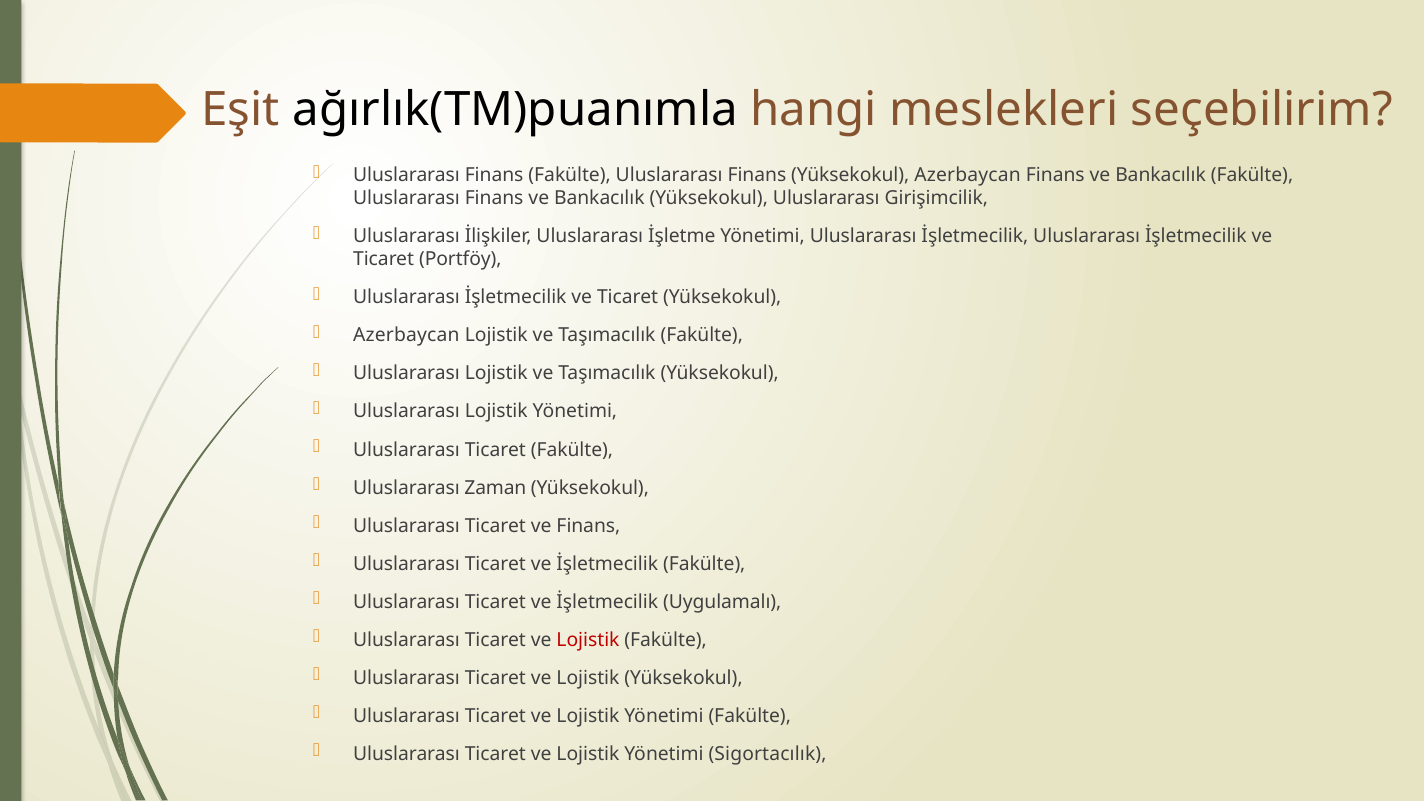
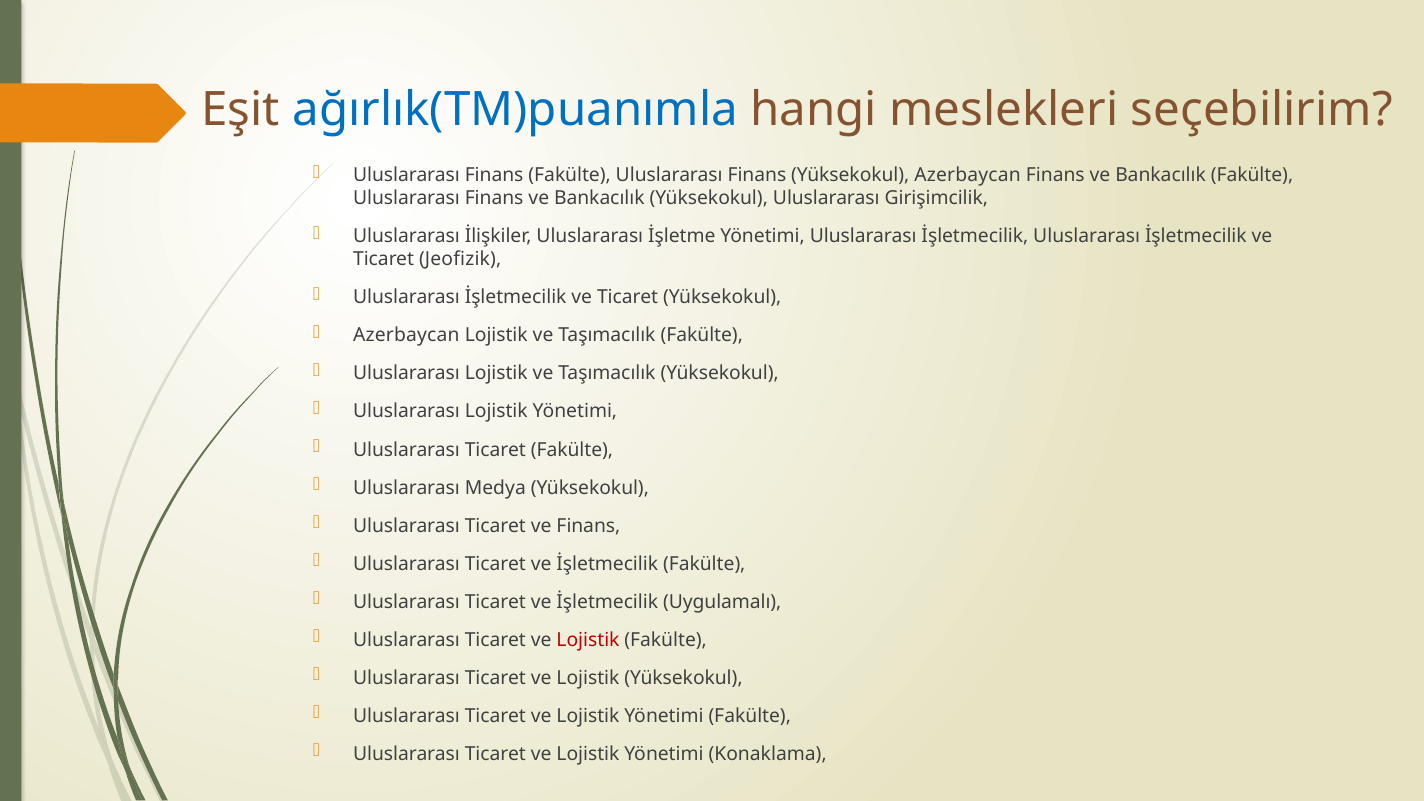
ağırlık(TM)puanımla colour: black -> blue
Portföy: Portföy -> Jeofizik
Zaman: Zaman -> Medya
Sigortacılık: Sigortacılık -> Konaklama
